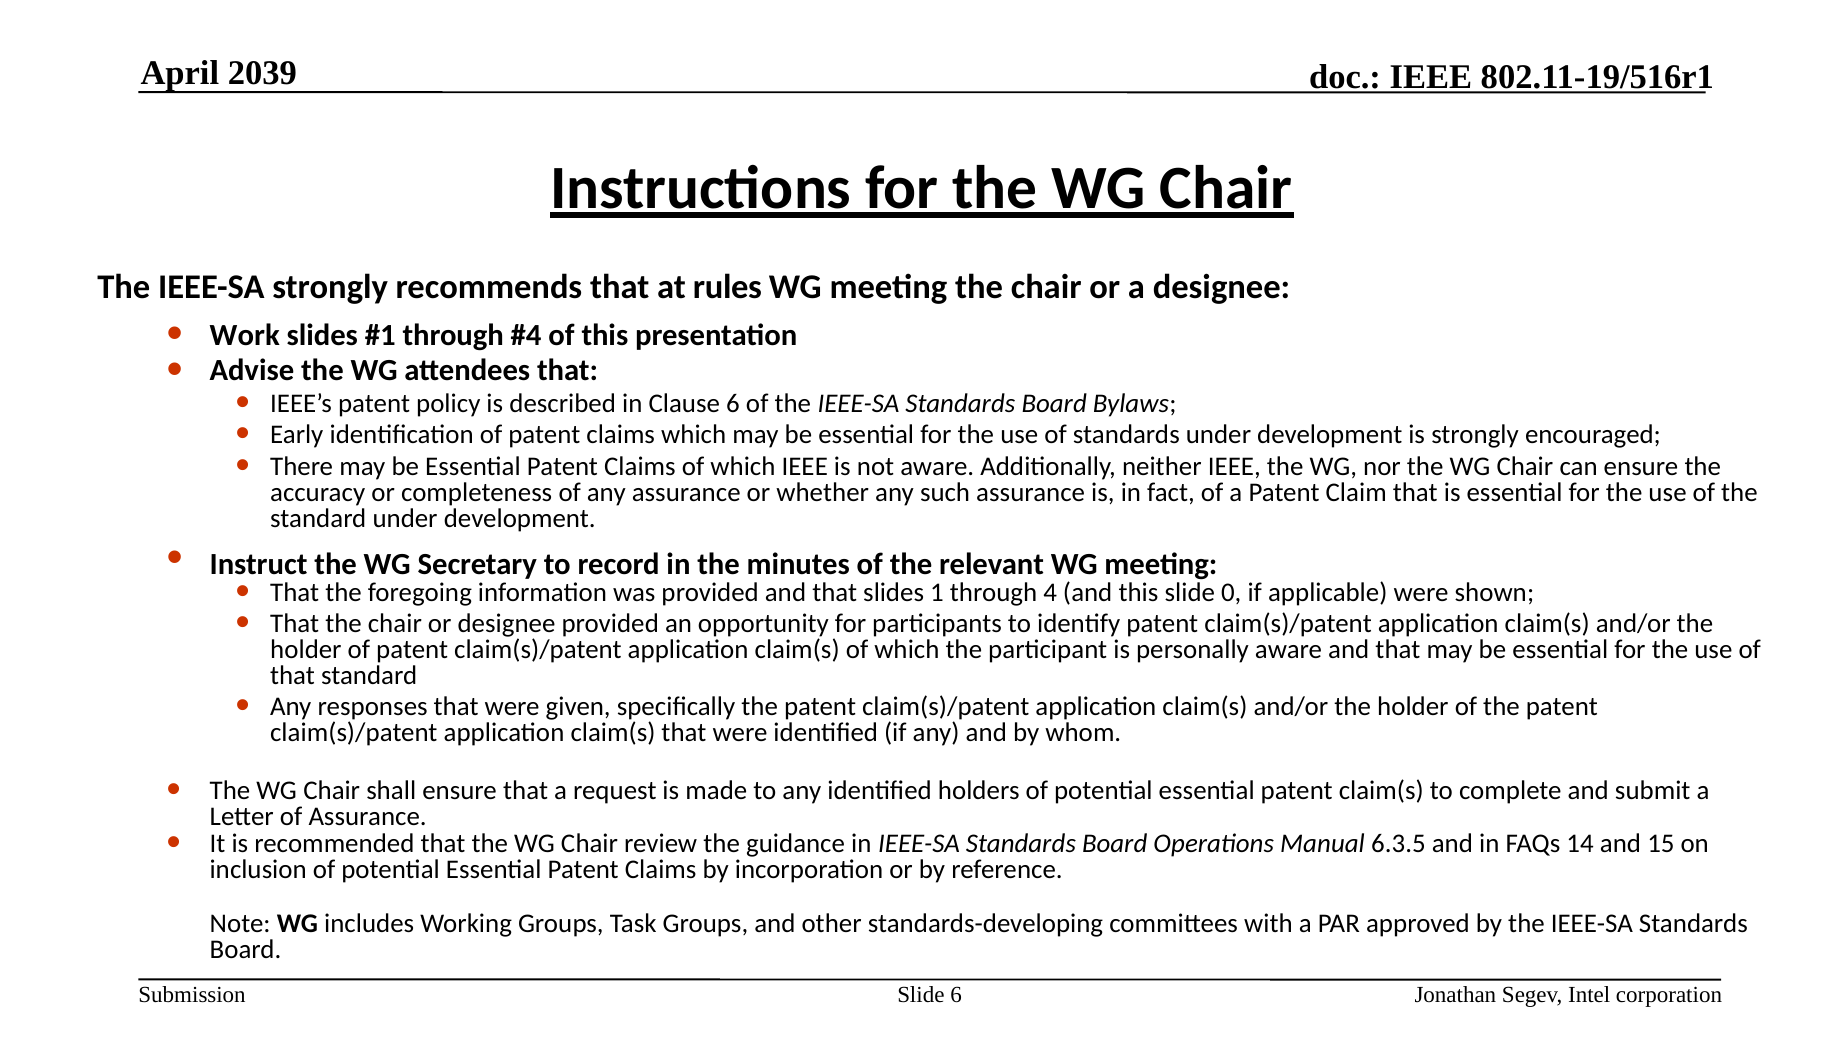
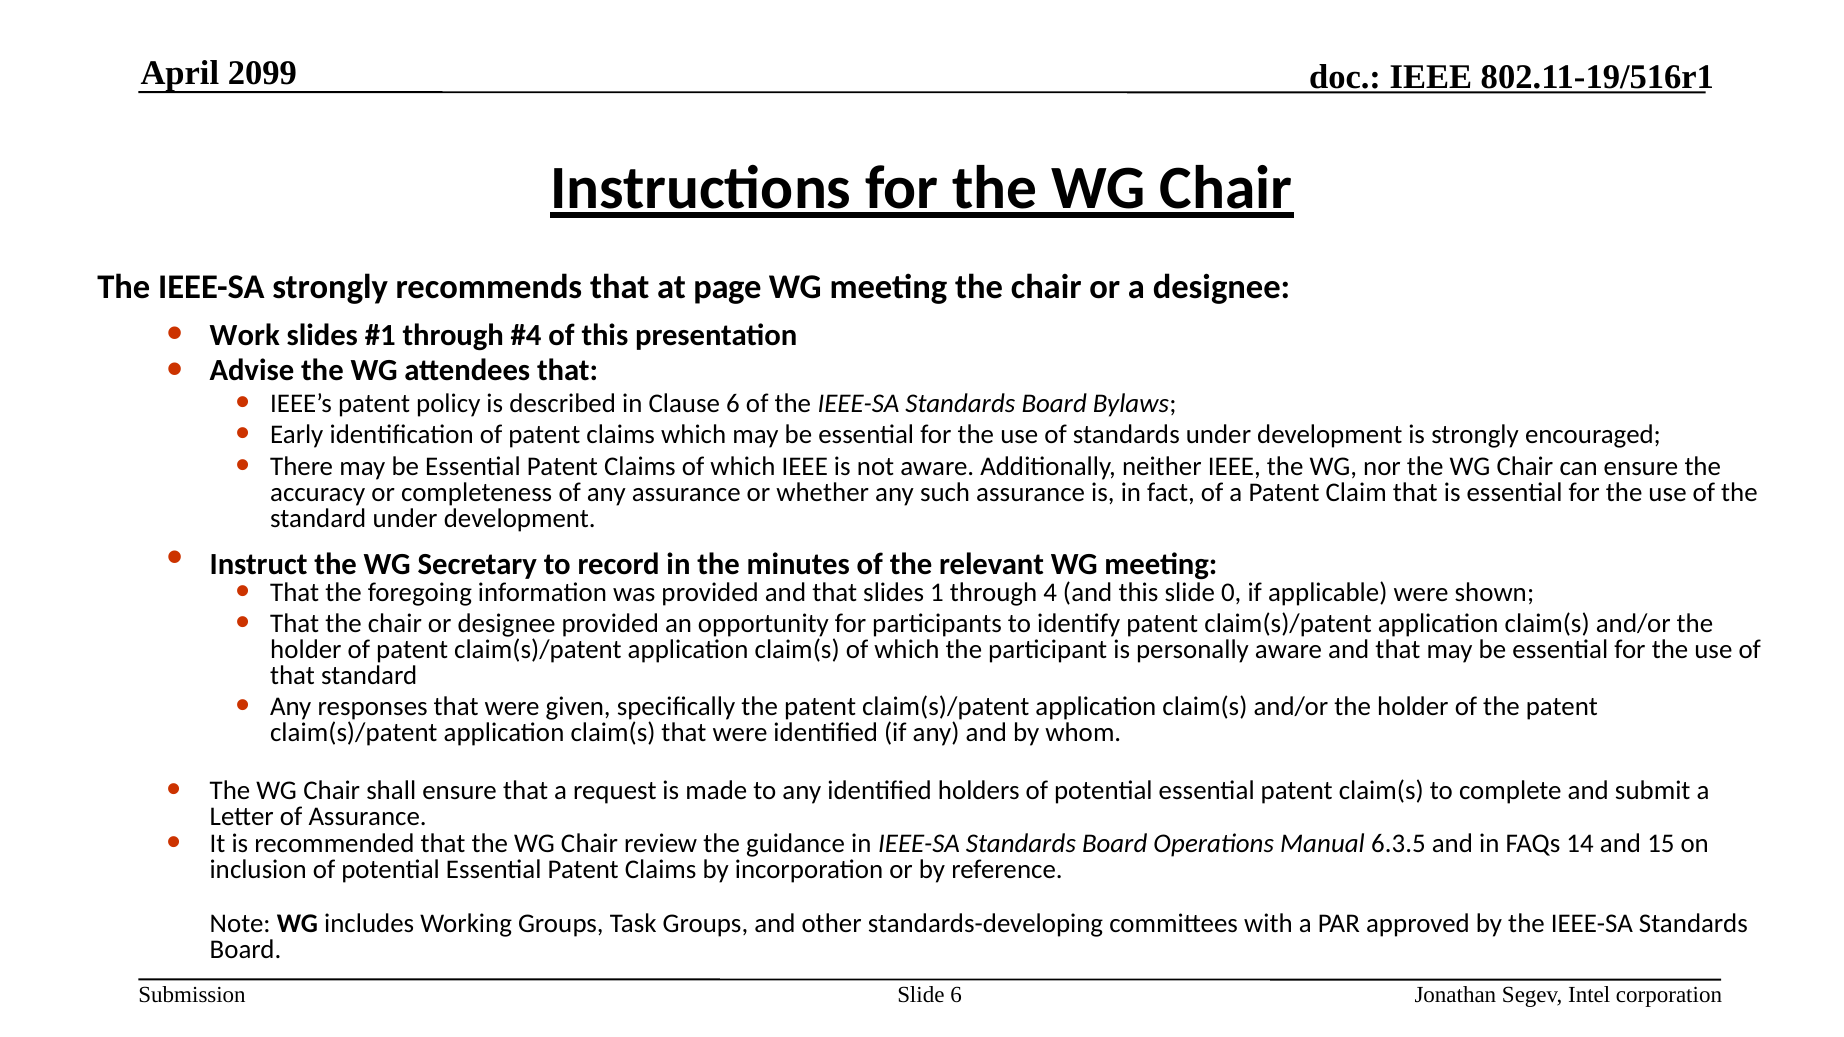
2039: 2039 -> 2099
rules: rules -> page
